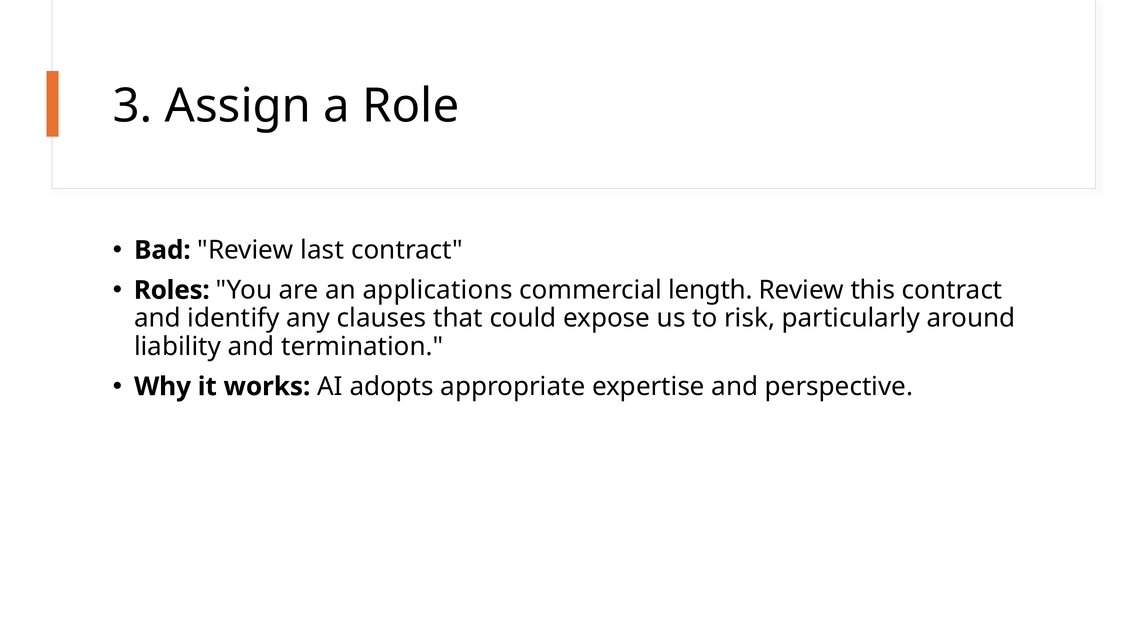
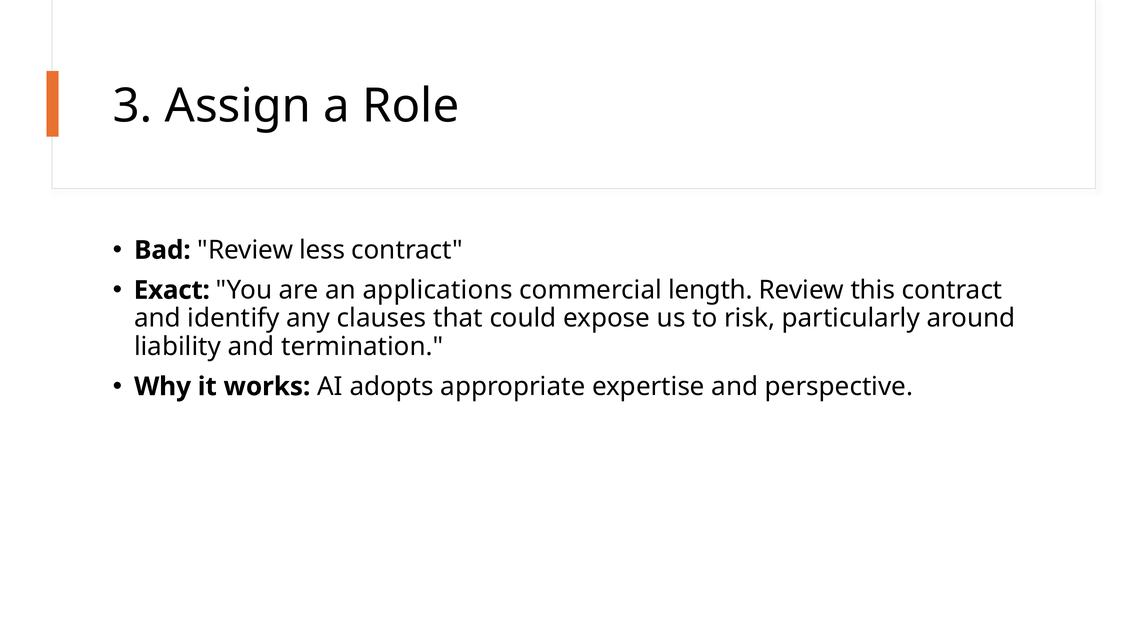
last: last -> less
Roles: Roles -> Exact
